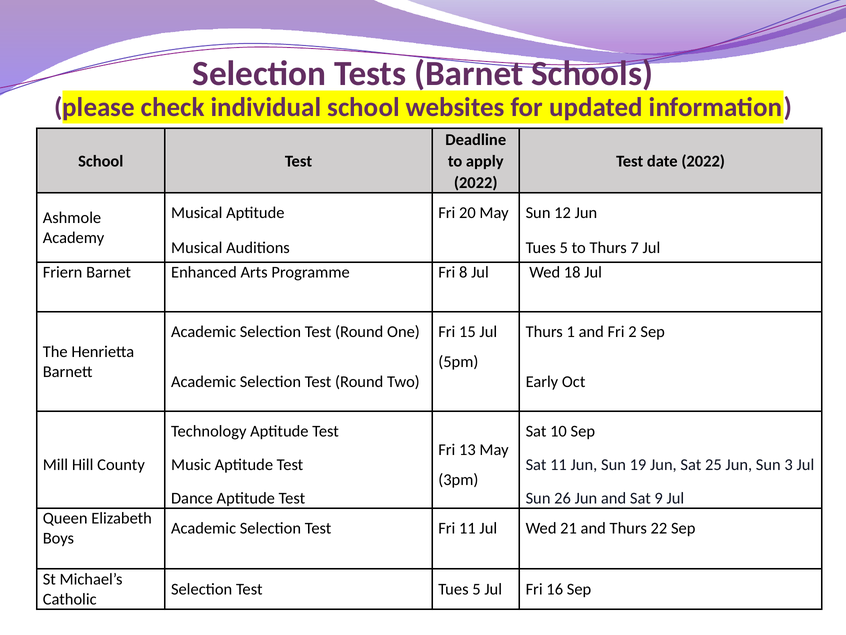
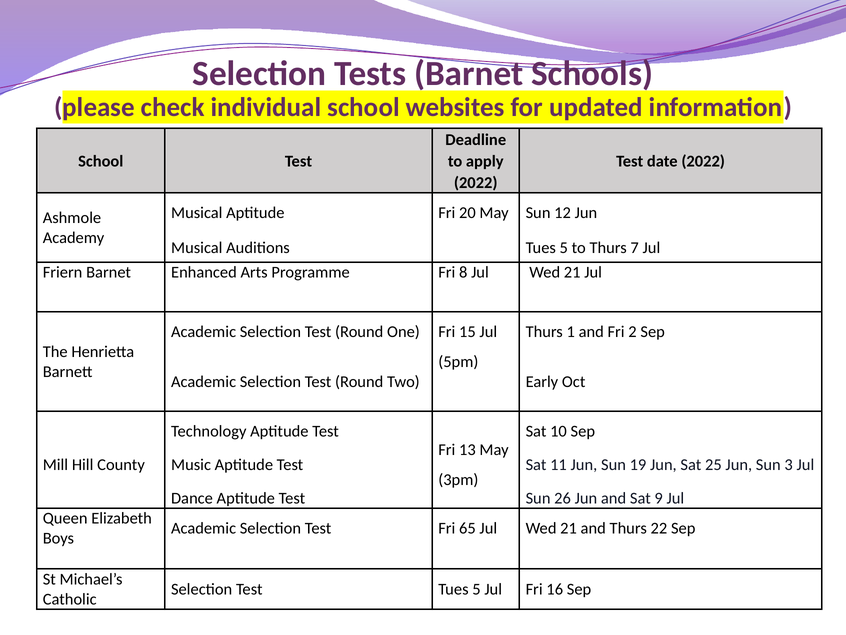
8 Jul Wed 18: 18 -> 21
Fri 11: 11 -> 65
